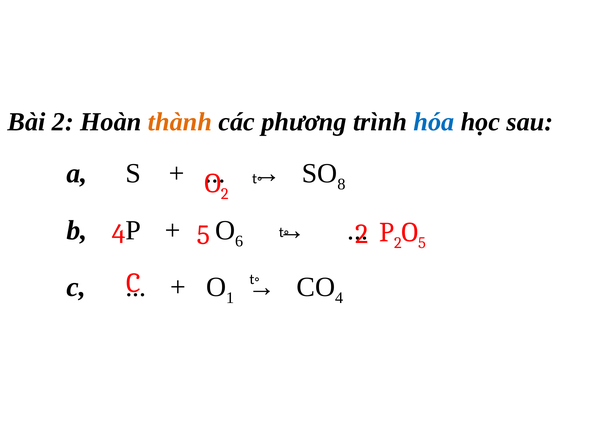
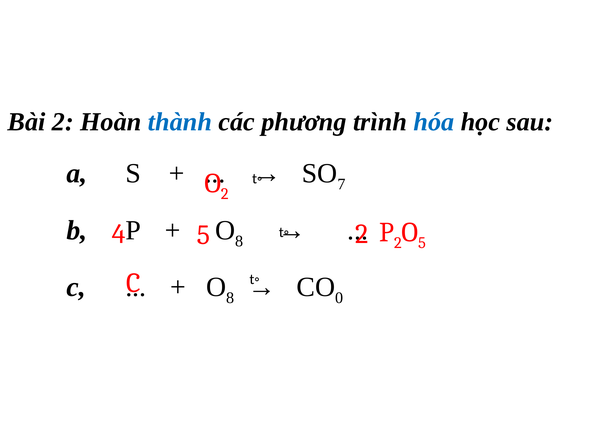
thành colour: orange -> blue
8: 8 -> 7
6 at (239, 241): 6 -> 8
1 at (230, 298): 1 -> 8
4 at (339, 298): 4 -> 0
